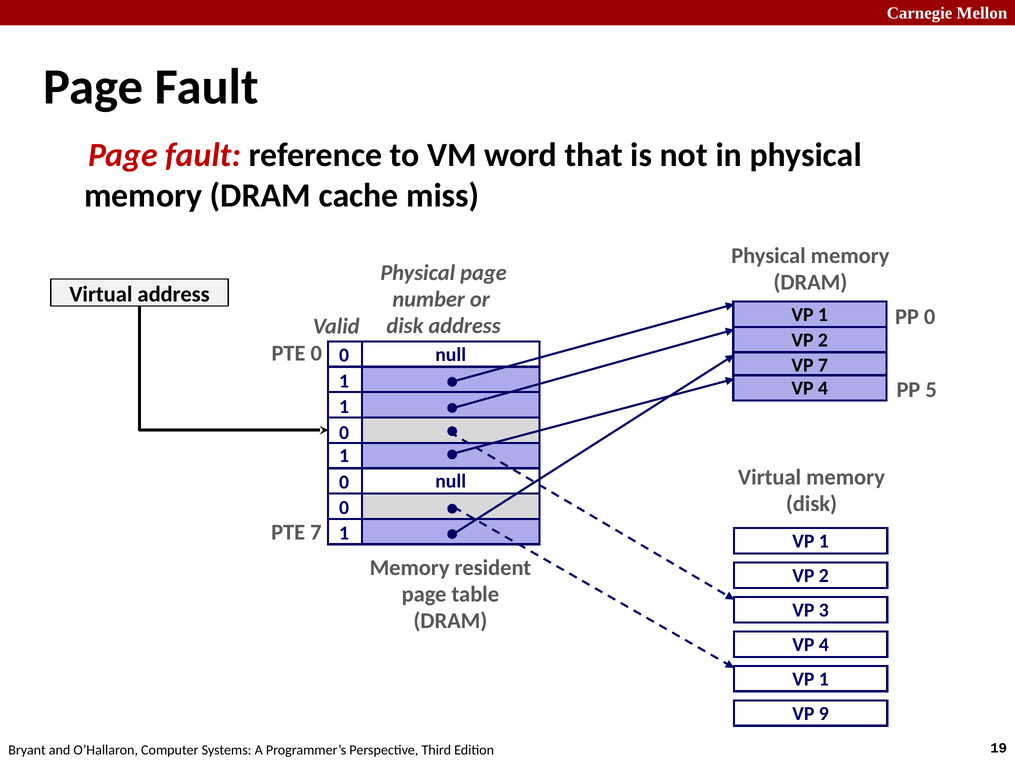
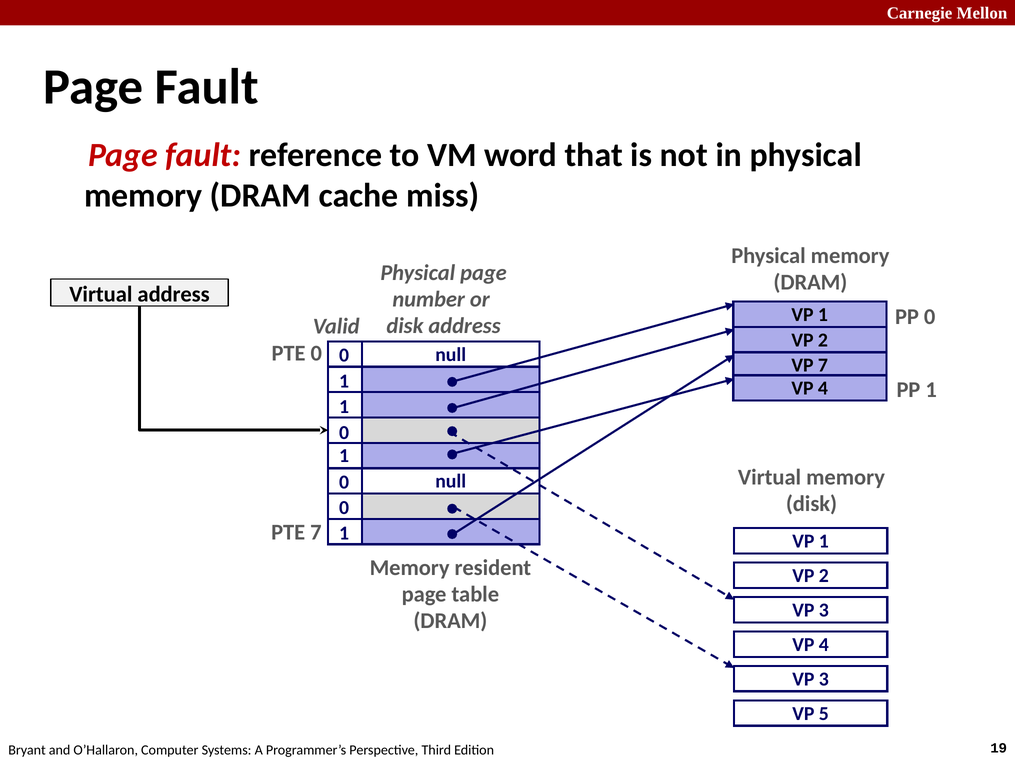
PP 5: 5 -> 1
1 at (824, 679): 1 -> 3
9: 9 -> 5
